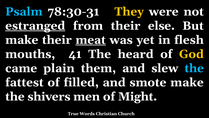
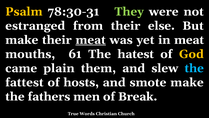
Psalm colour: light blue -> yellow
They colour: yellow -> light green
estranged underline: present -> none
in flesh: flesh -> meat
41: 41 -> 61
heard: heard -> hatest
filled: filled -> hosts
shivers: shivers -> fathers
Might: Might -> Break
